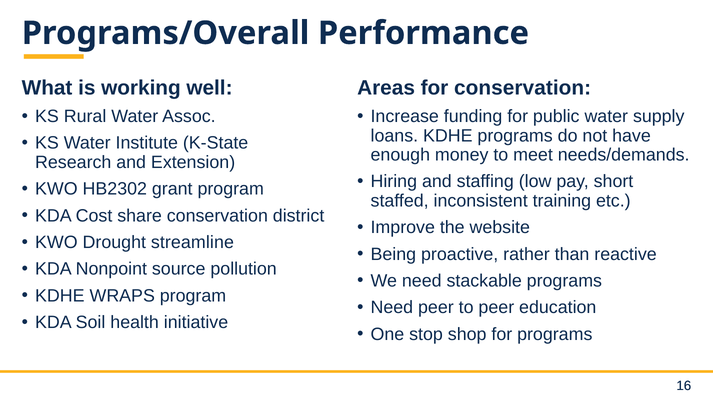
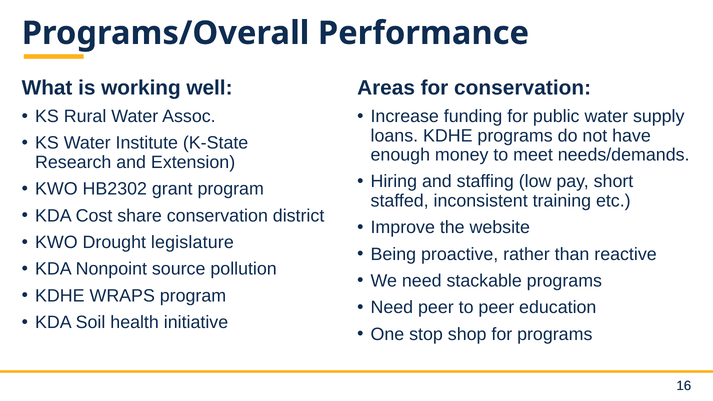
streamline: streamline -> legislature
